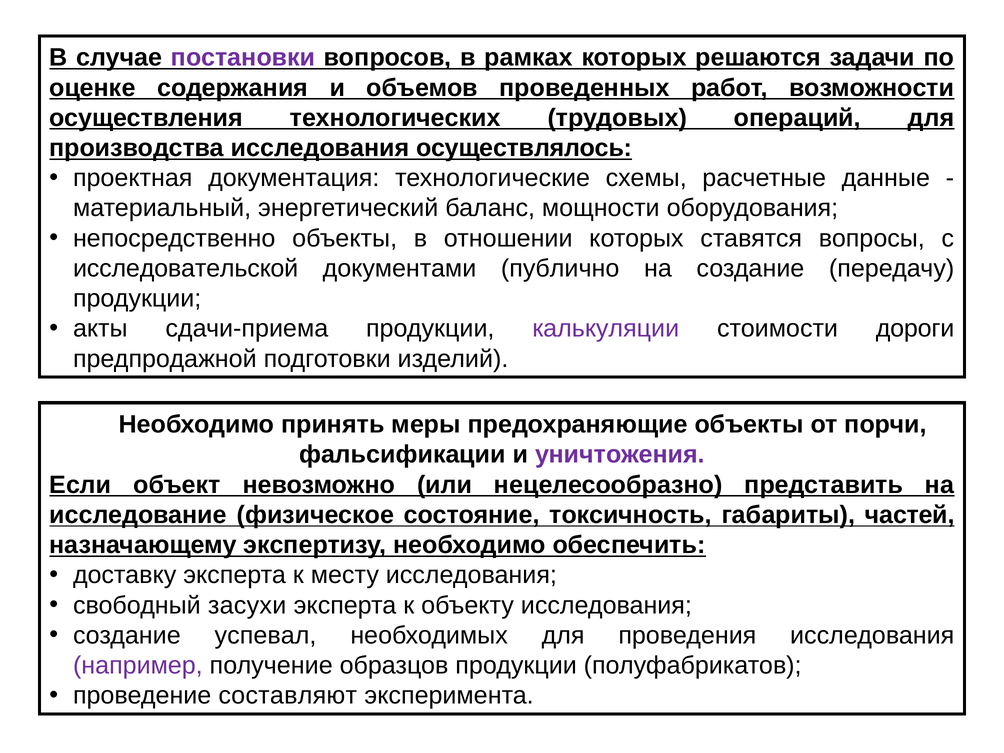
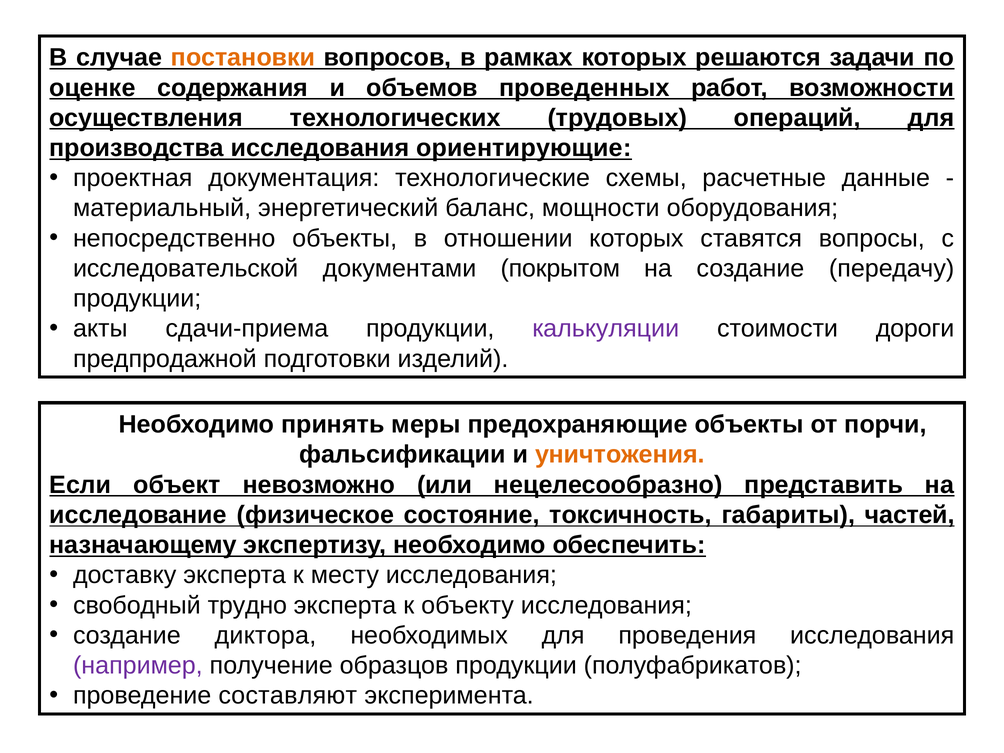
постановки colour: purple -> orange
осуществлялось: осуществлялось -> ориентирующие
публично: публично -> покрытом
уничтожения colour: purple -> orange
засухи: засухи -> трудно
успевал: успевал -> диктора
